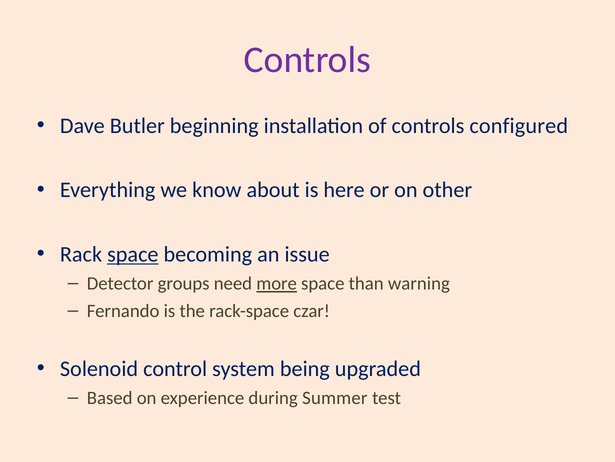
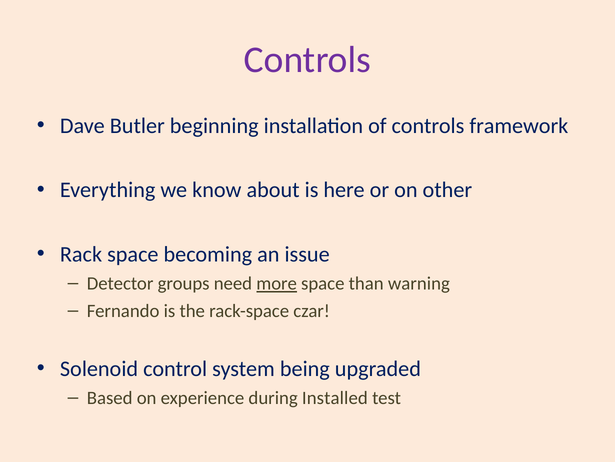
configured: configured -> framework
space at (133, 254) underline: present -> none
Summer: Summer -> Installed
